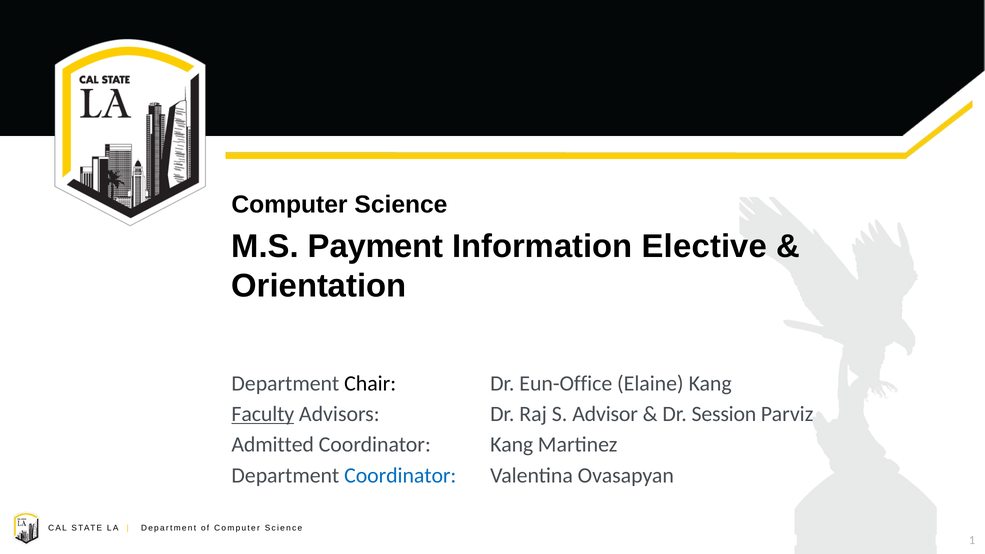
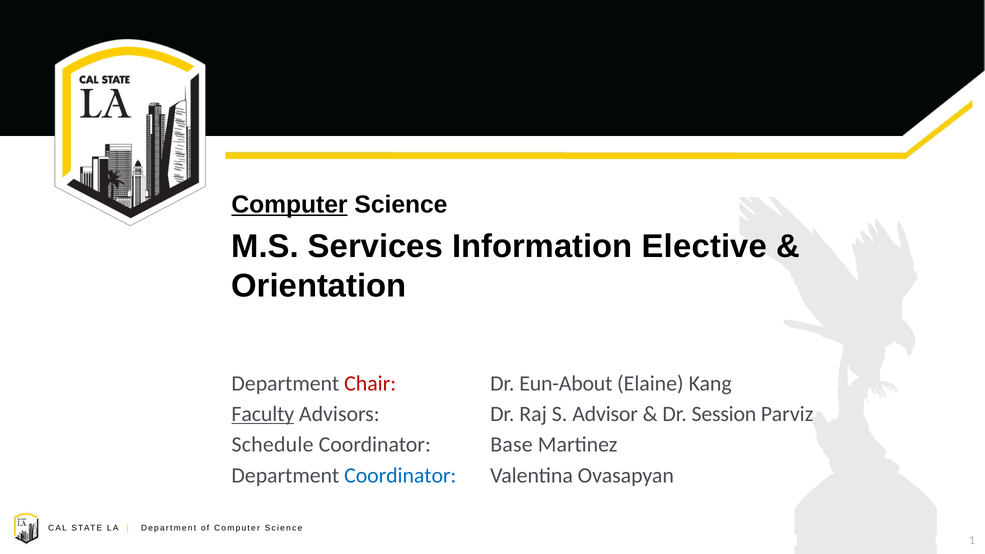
Computer at (290, 205) underline: none -> present
Payment: Payment -> Services
Chair colour: black -> red
Eun-Office: Eun-Office -> Eun-About
Admitted: Admitted -> Schedule
Coordinator Kang: Kang -> Base
